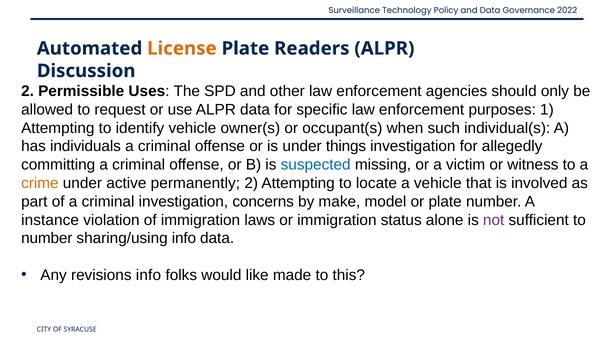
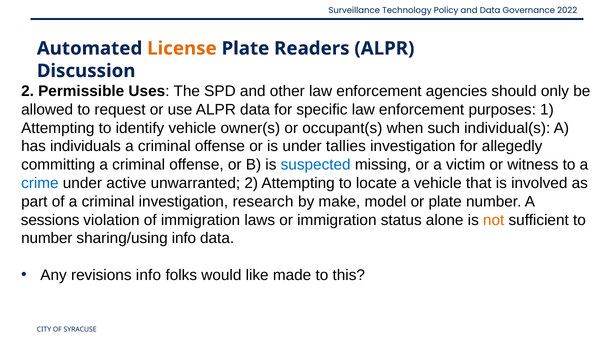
things: things -> tallies
crime colour: orange -> blue
permanently: permanently -> unwarranted
concerns: concerns -> research
instance: instance -> sessions
not colour: purple -> orange
